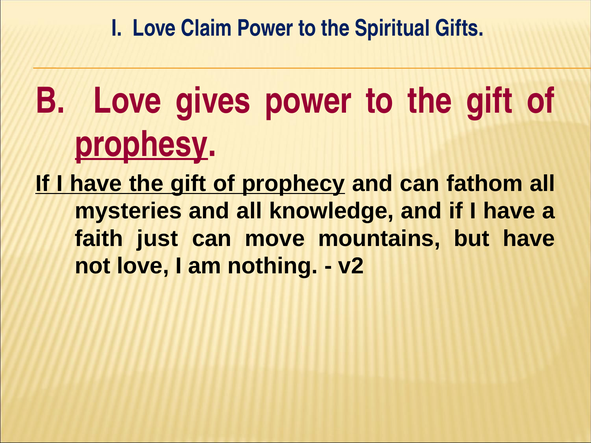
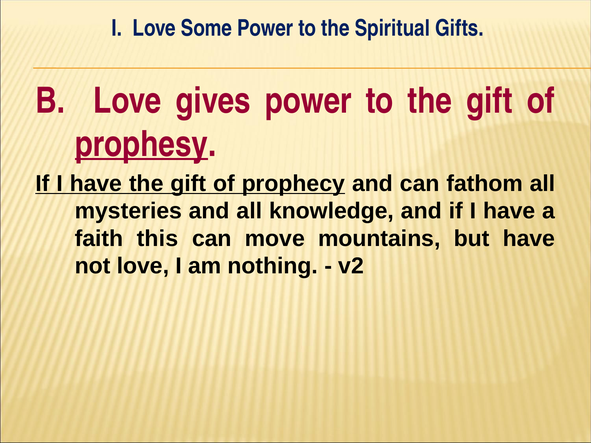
Claim: Claim -> Some
just: just -> this
